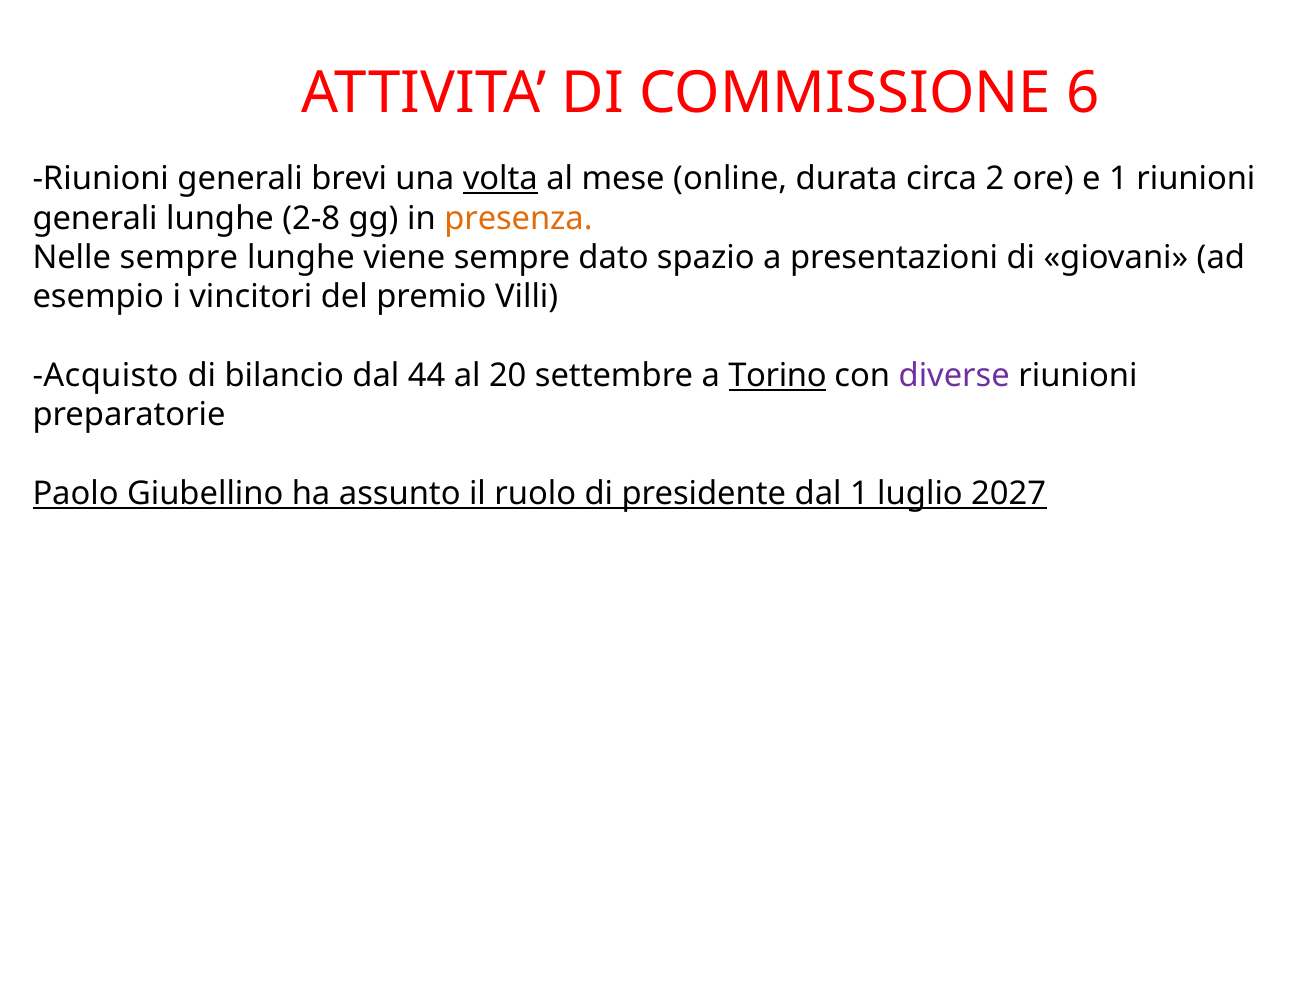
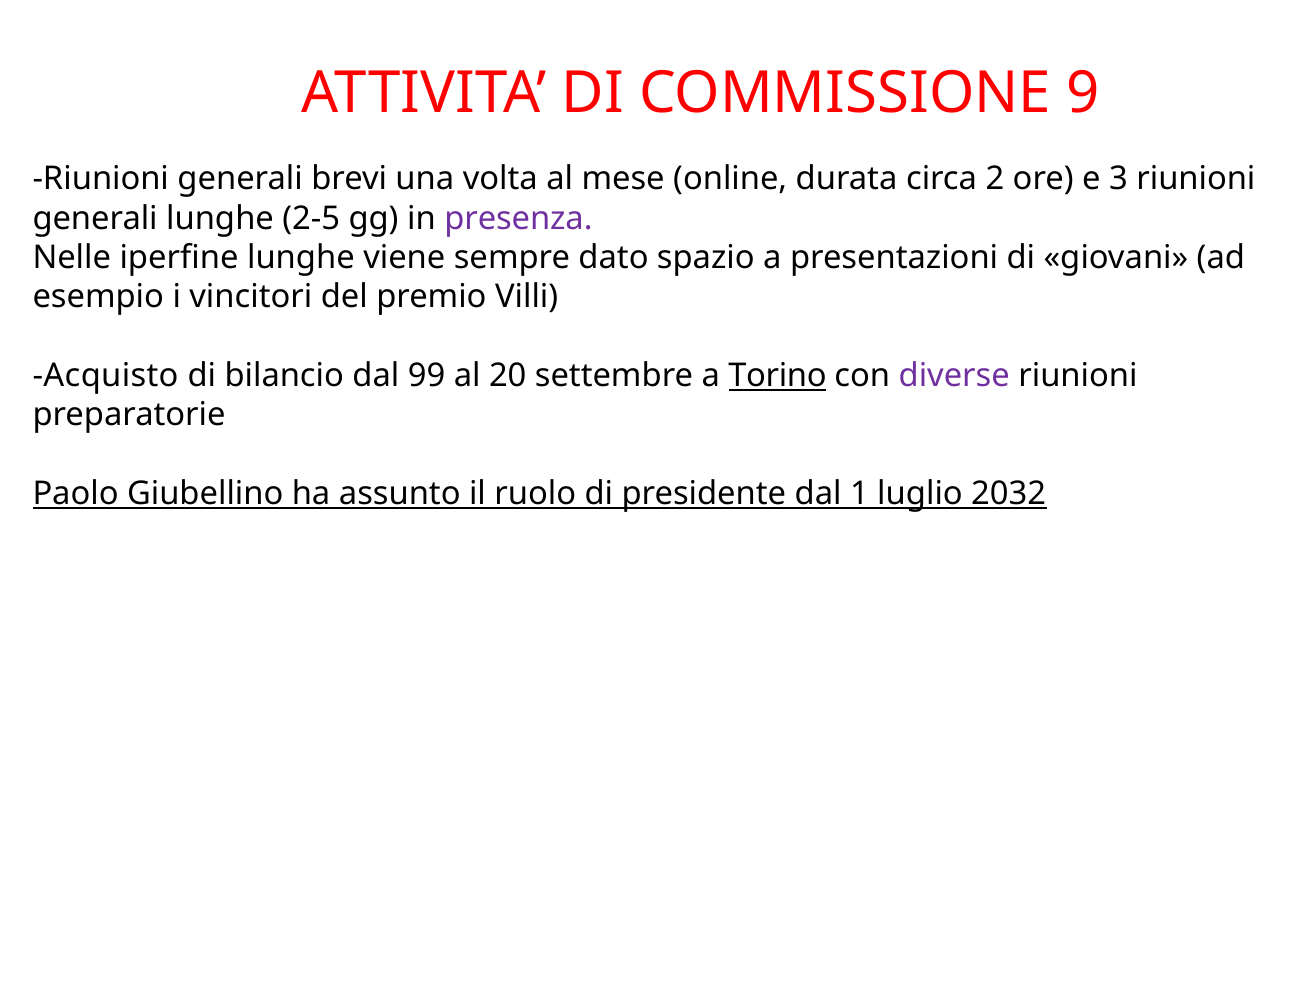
6: 6 -> 9
volta underline: present -> none
e 1: 1 -> 3
2-8: 2-8 -> 2-5
presenza colour: orange -> purple
Nelle sempre: sempre -> iperfine
44: 44 -> 99
2027: 2027 -> 2032
